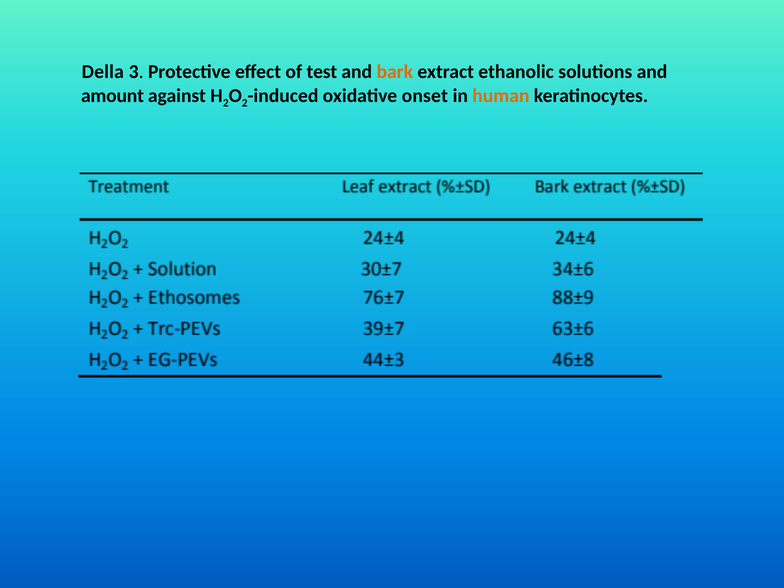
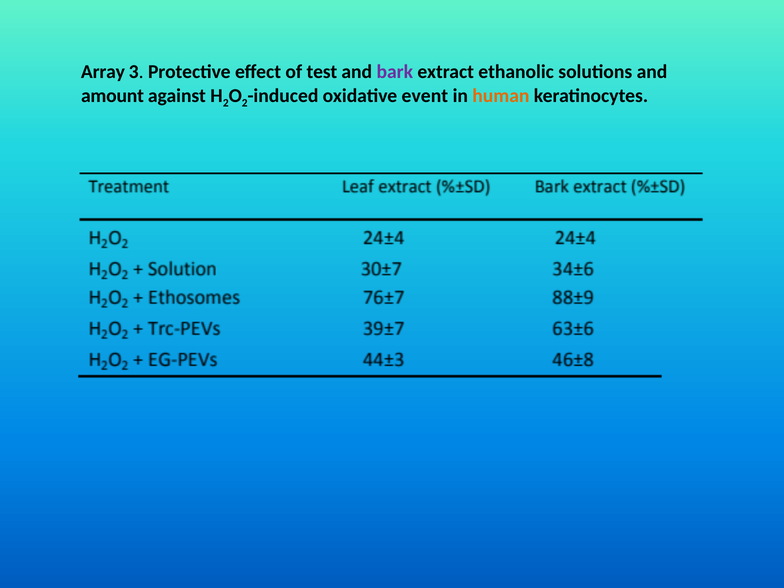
Della: Della -> Array
bark colour: orange -> purple
onset: onset -> event
